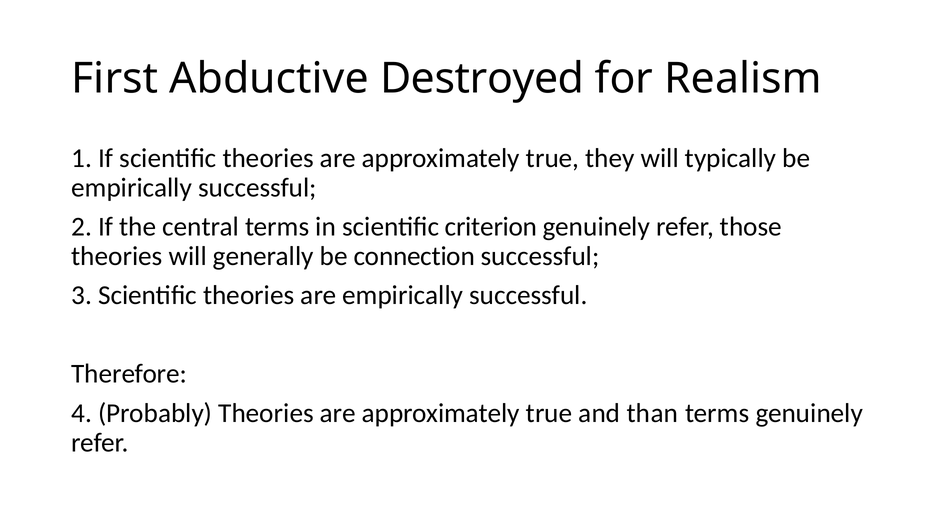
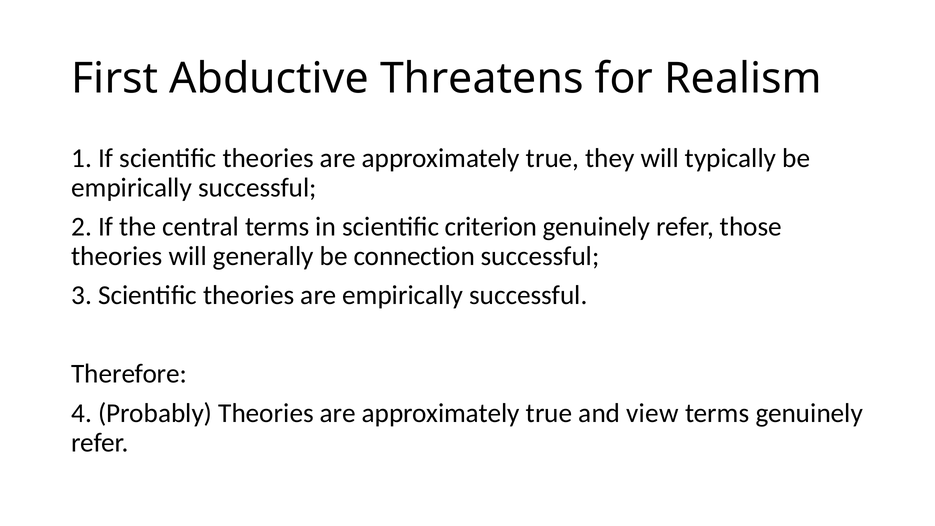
Destroyed: Destroyed -> Threatens
than: than -> view
